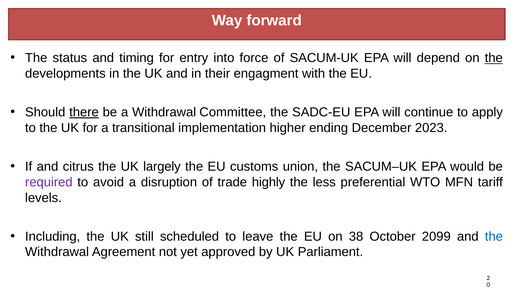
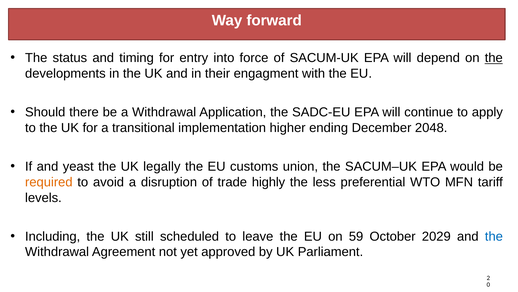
there underline: present -> none
Committee: Committee -> Application
2023: 2023 -> 2048
citrus: citrus -> yeast
largely: largely -> legally
required colour: purple -> orange
38: 38 -> 59
2099: 2099 -> 2029
